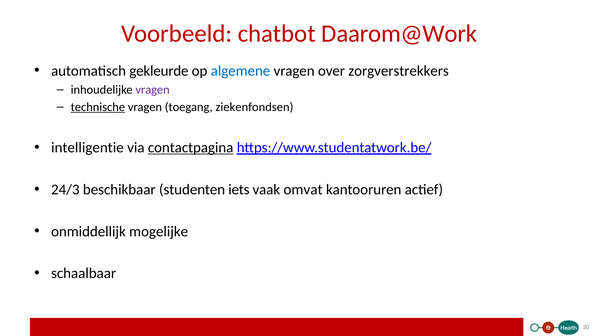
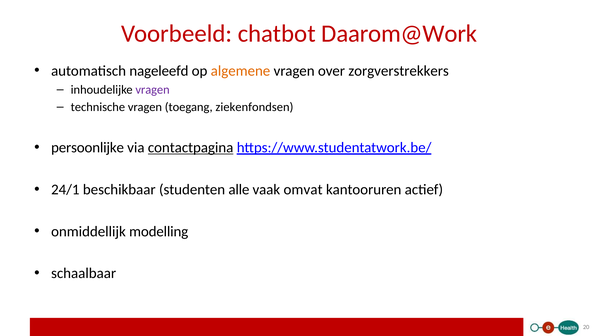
gekleurde: gekleurde -> nageleefd
algemene colour: blue -> orange
technische underline: present -> none
intelligentie: intelligentie -> persoonlijke
24/3: 24/3 -> 24/1
iets: iets -> alle
mogelijke: mogelijke -> modelling
